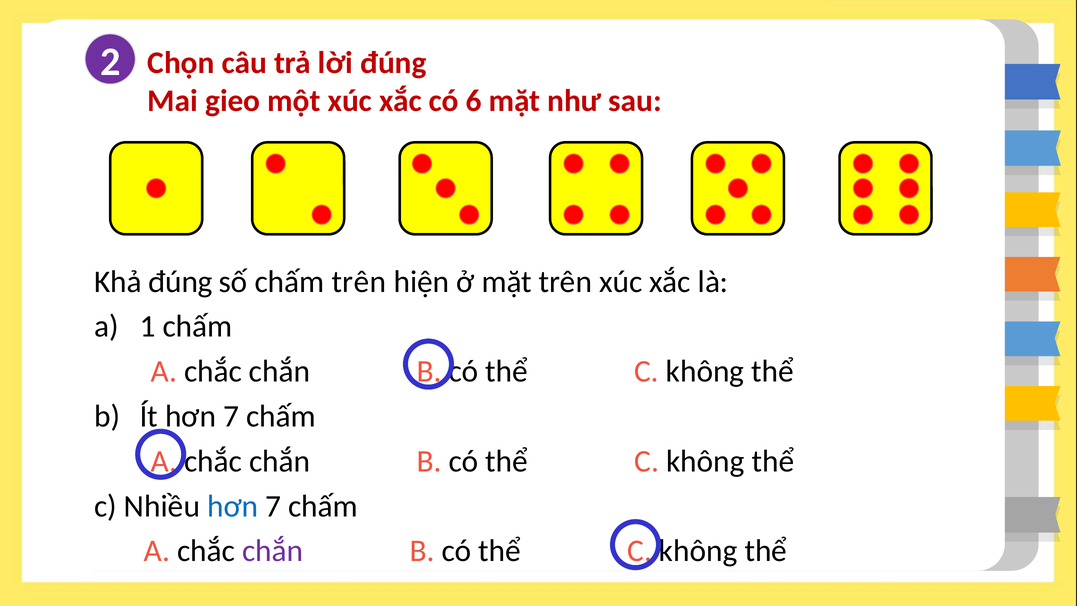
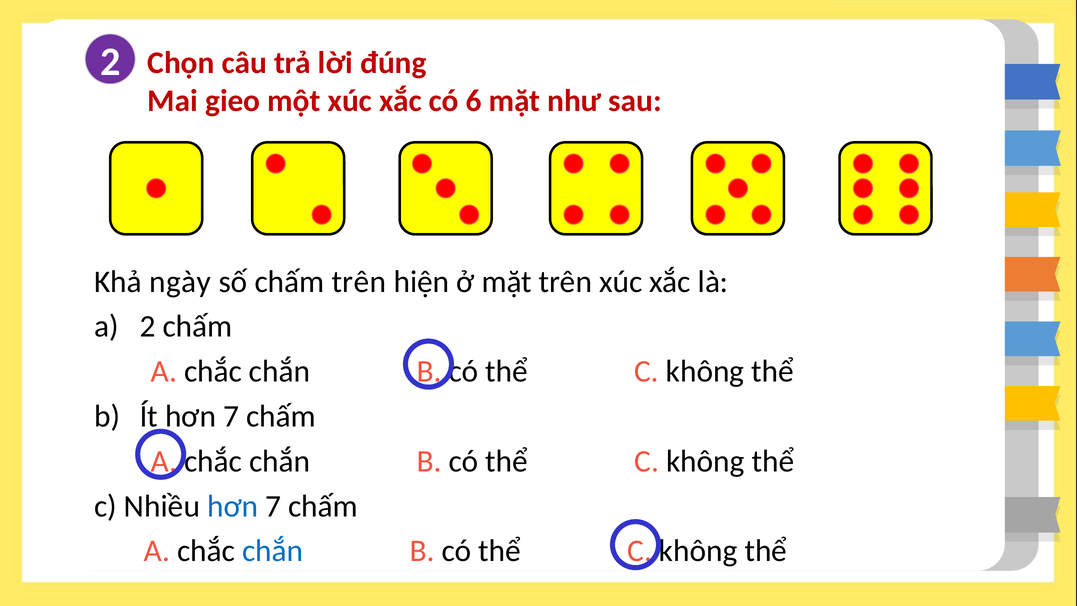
Khả đúng: đúng -> ngày
a 1: 1 -> 2
chắn at (273, 551) colour: purple -> blue
